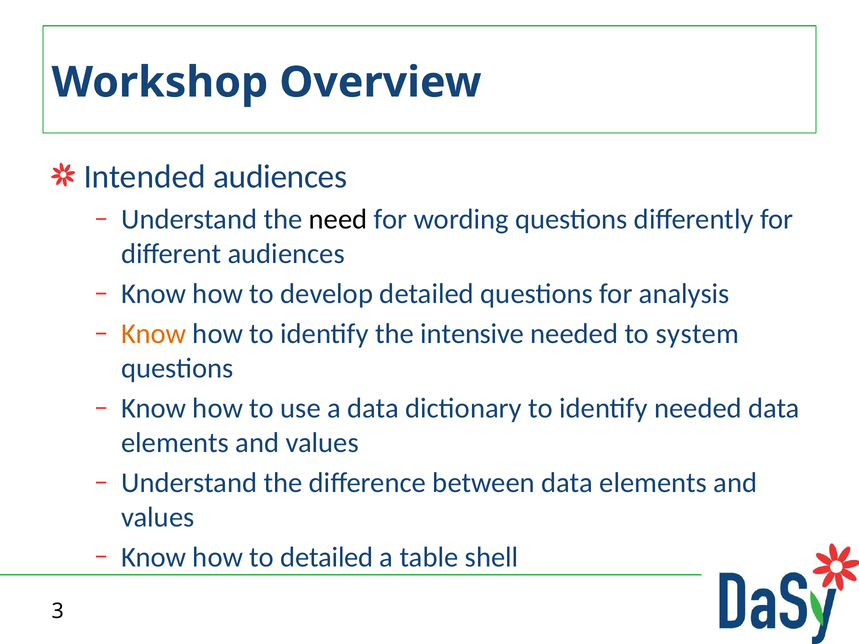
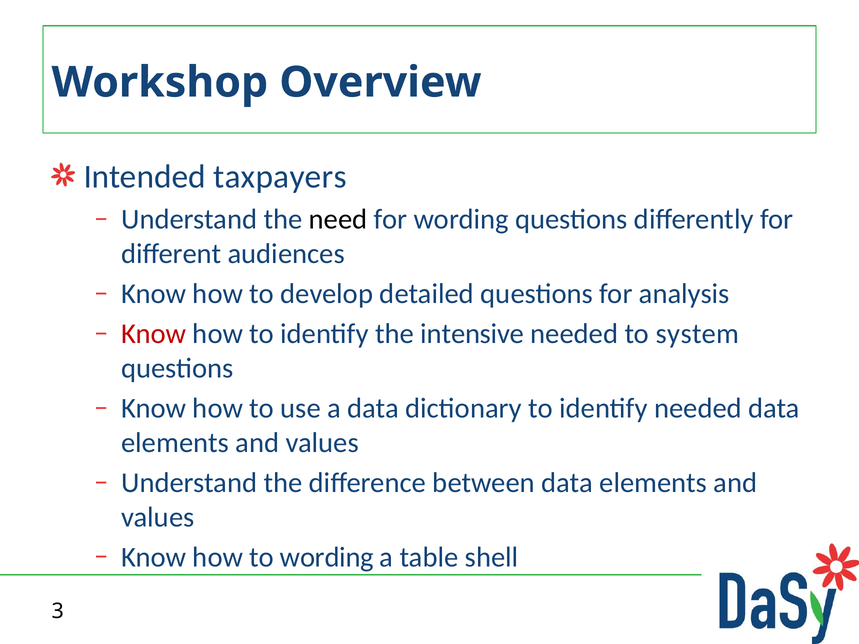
Intended audiences: audiences -> taxpayers
Know at (154, 334) colour: orange -> red
to detailed: detailed -> wording
